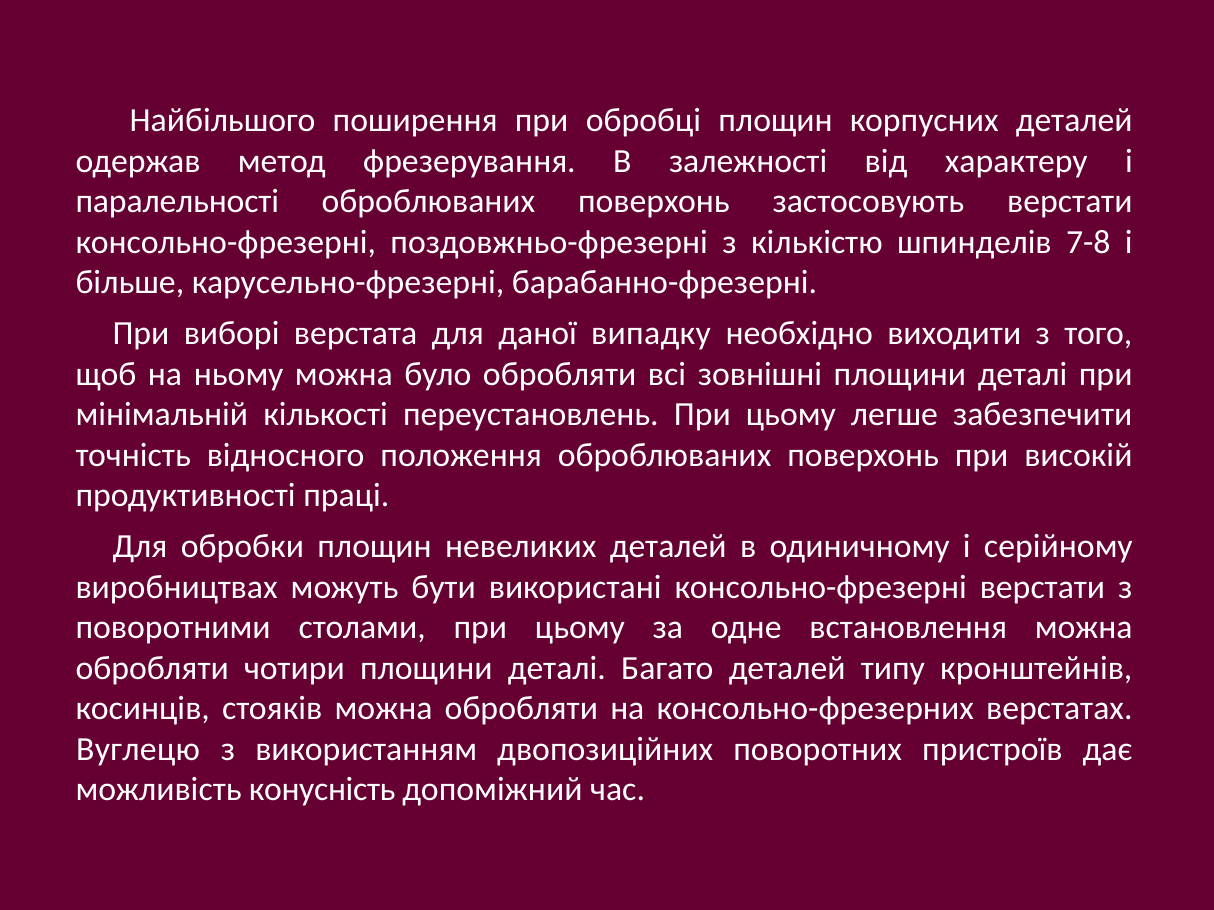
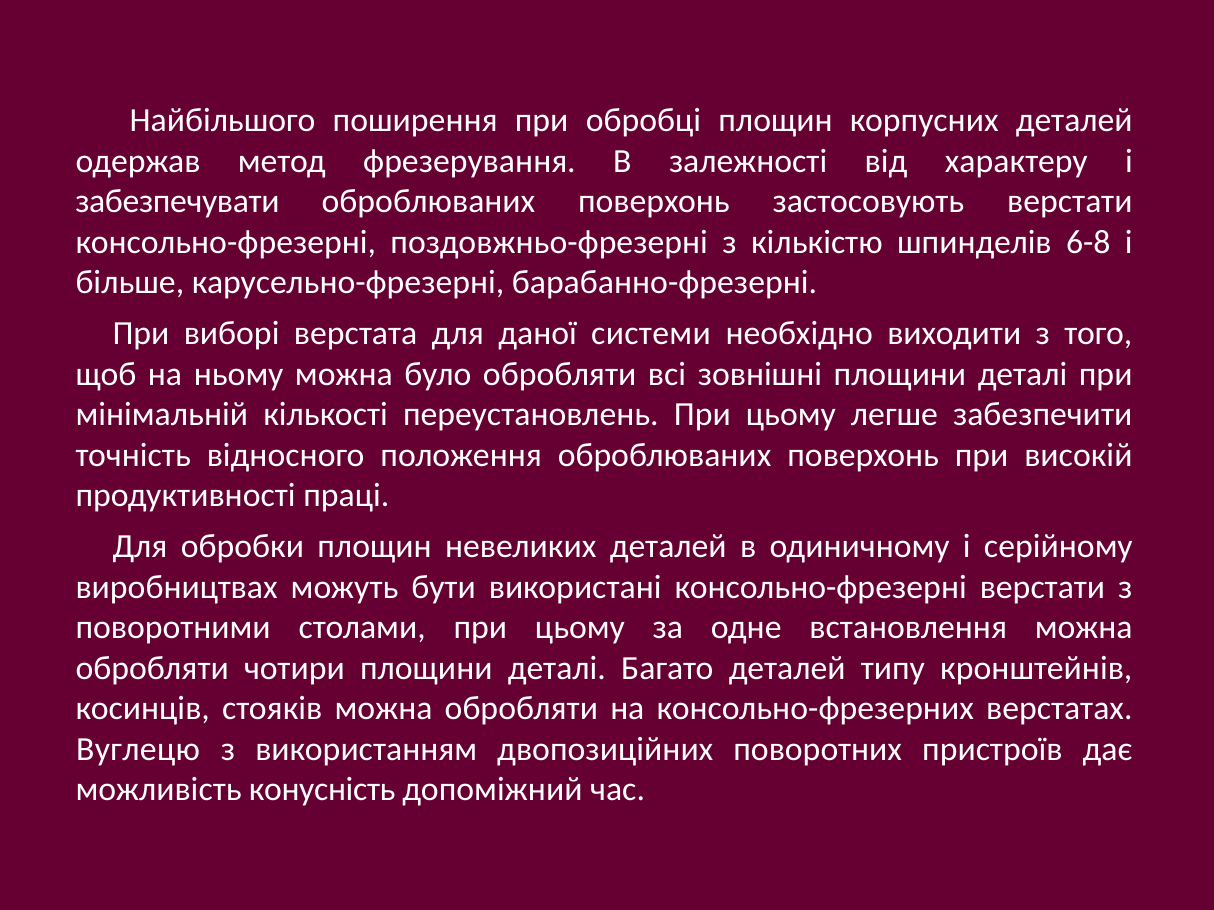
паралельності: паралельності -> забезпечувати
7-8: 7-8 -> 6-8
випадку: випадку -> системи
